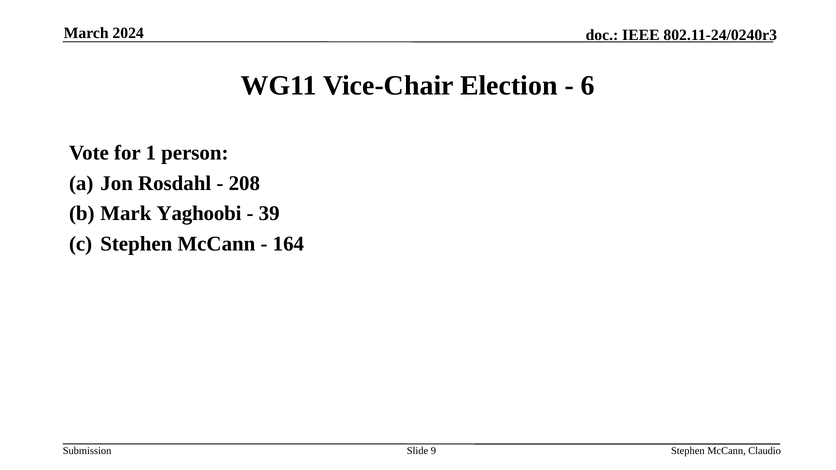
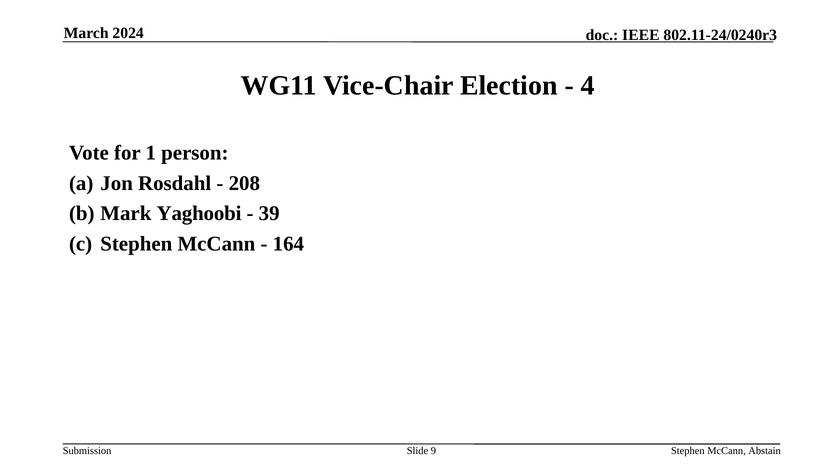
6: 6 -> 4
Claudio: Claudio -> Abstain
